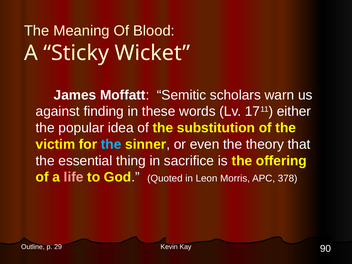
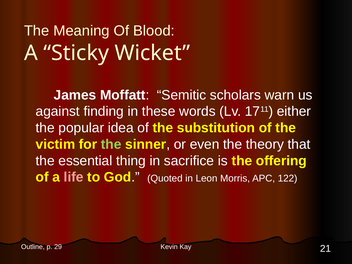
the at (111, 144) colour: light blue -> light green
378: 378 -> 122
90: 90 -> 21
